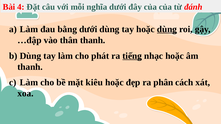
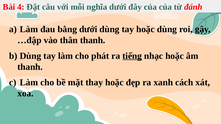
dùng at (167, 29) underline: present -> none
kiêu: kiêu -> thay
phân: phân -> xanh
